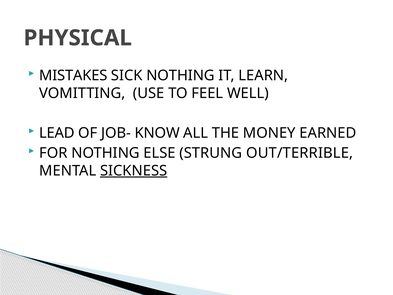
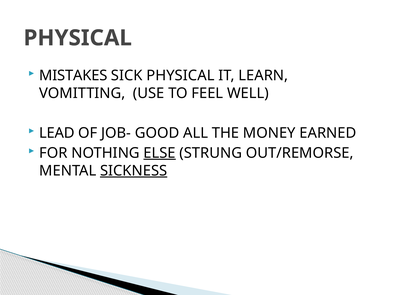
SICK NOTHING: NOTHING -> PHYSICAL
KNOW: KNOW -> GOOD
ELSE underline: none -> present
OUT/TERRIBLE: OUT/TERRIBLE -> OUT/REMORSE
